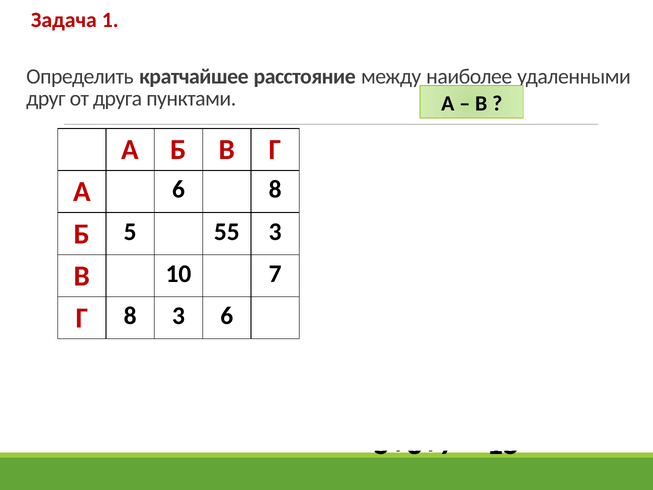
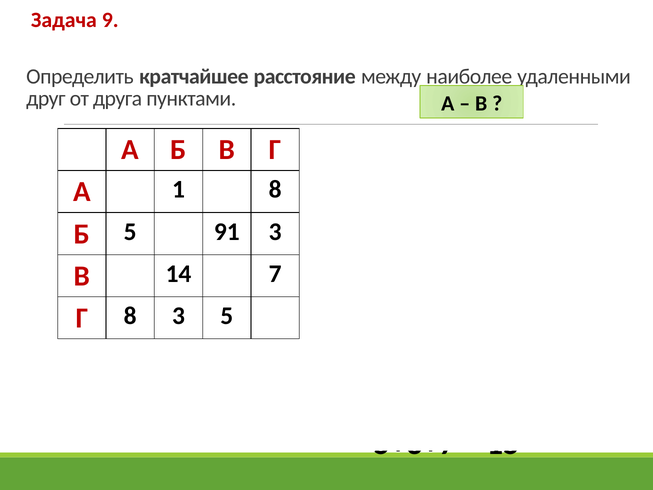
1: 1 -> 9
А 6: 6 -> 1
55: 55 -> 91
10: 10 -> 14
3 6: 6 -> 5
